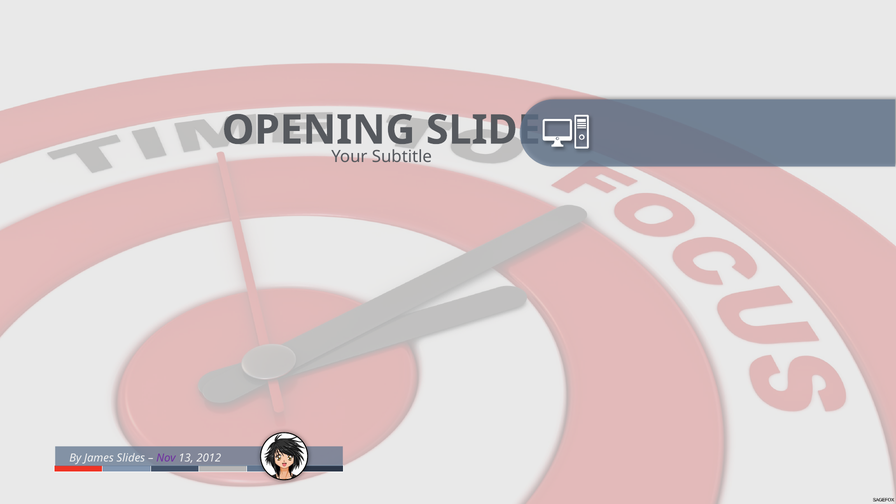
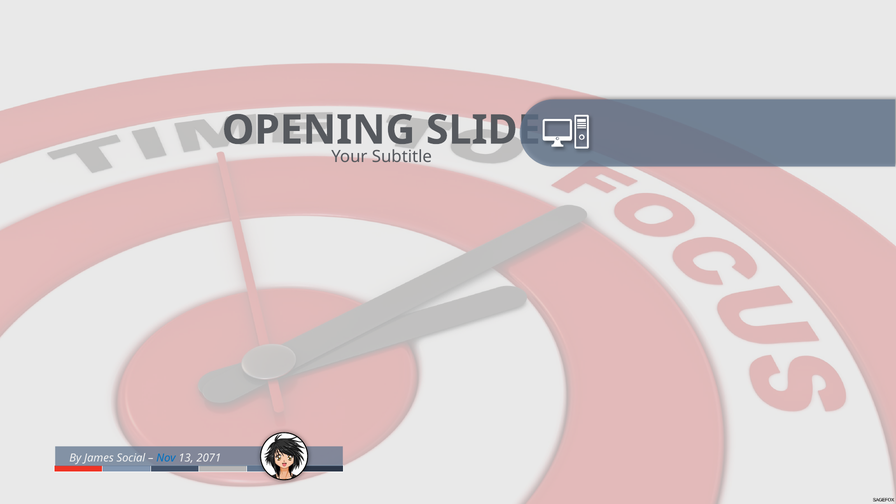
Slides: Slides -> Social
Nov colour: purple -> blue
2012: 2012 -> 2071
